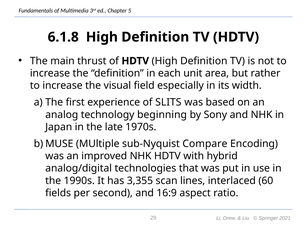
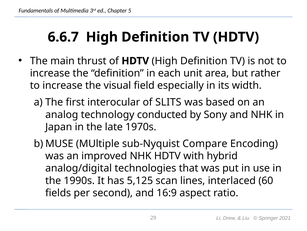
6.1.8: 6.1.8 -> 6.6.7
experience: experience -> interocular
beginning: beginning -> conducted
3,355: 3,355 -> 5,125
